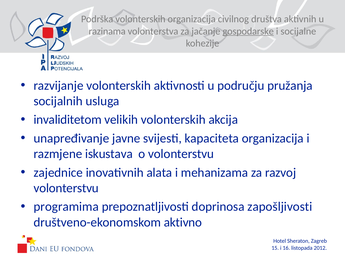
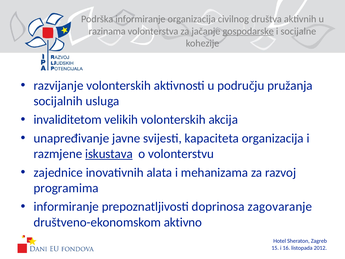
Podrška volonterskih: volonterskih -> informiranje
iskustava underline: none -> present
volonterstvu at (66, 188): volonterstvu -> programima
programima at (66, 206): programima -> informiranje
zapošljivosti: zapošljivosti -> zagovaranje
